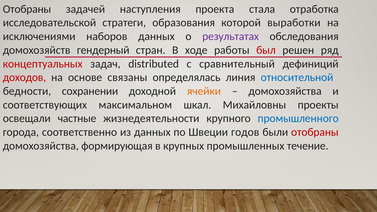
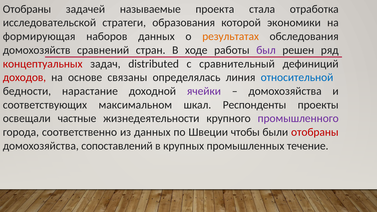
наступления: наступления -> называемые
выработки: выработки -> экономики
исключениями: исключениями -> формирующая
результатах colour: purple -> orange
гендерный: гендерный -> сравнений
был colour: red -> purple
сохранении: сохранении -> нарастание
ячейки colour: orange -> purple
Михайловны: Михайловны -> Респонденты
промышленного colour: blue -> purple
годов: годов -> чтобы
формирующая: формирующая -> сопоставлений
